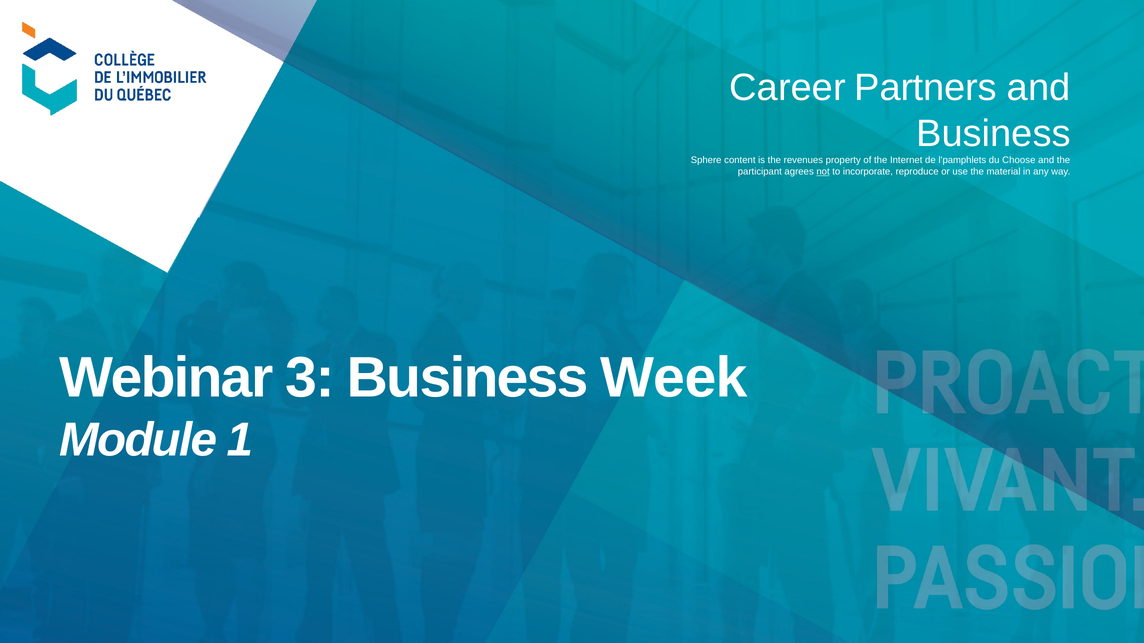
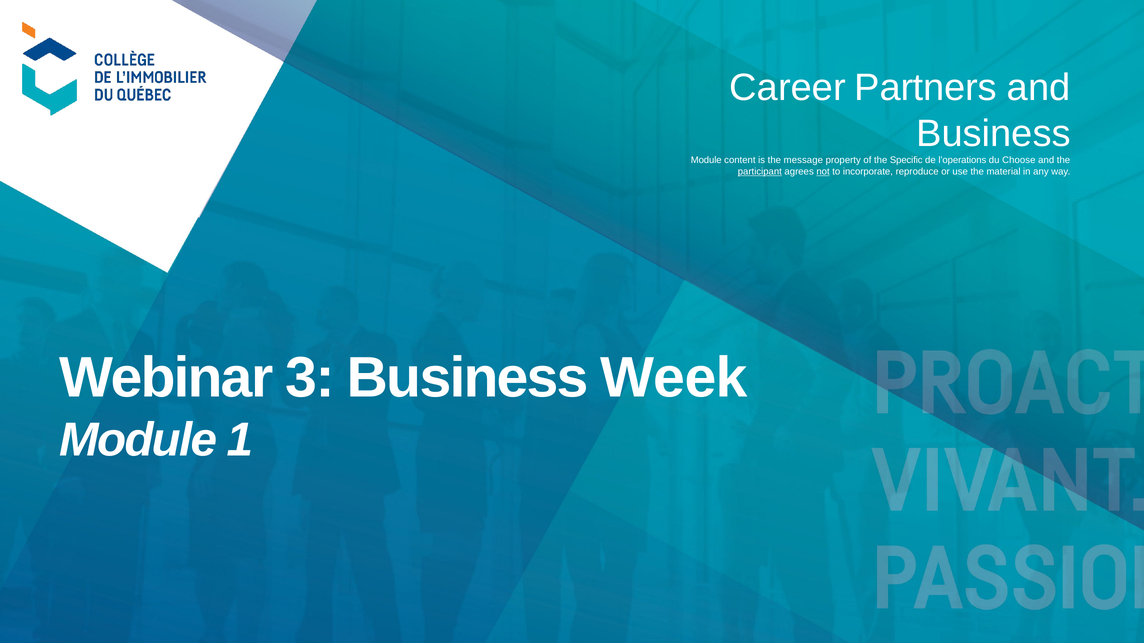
Sphere at (706, 160): Sphere -> Module
revenues: revenues -> message
Internet: Internet -> Specific
l’pamphlets: l’pamphlets -> l’operations
participant underline: none -> present
